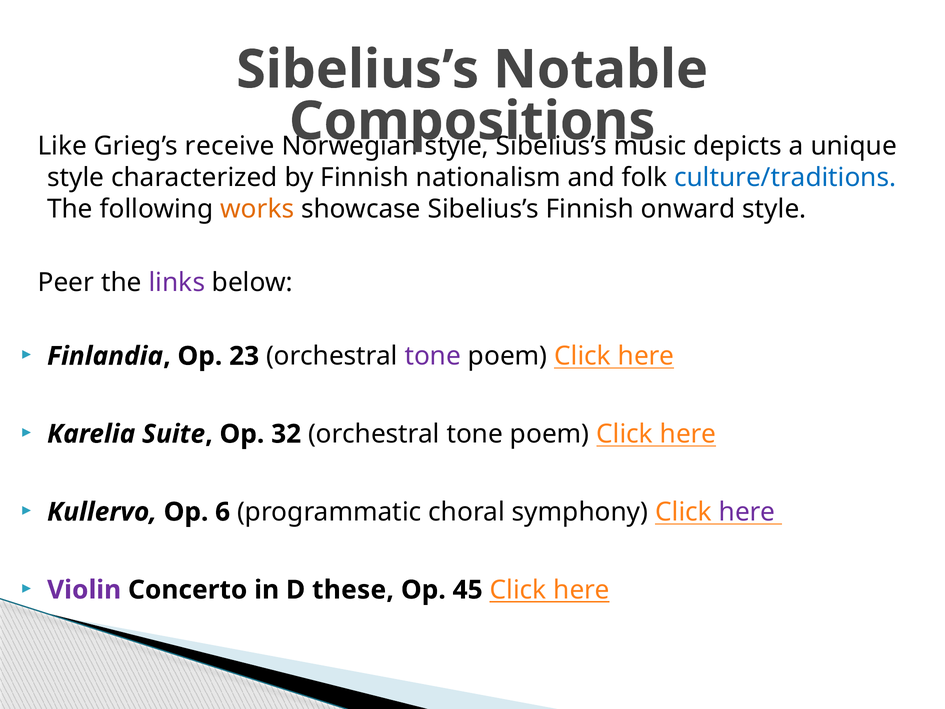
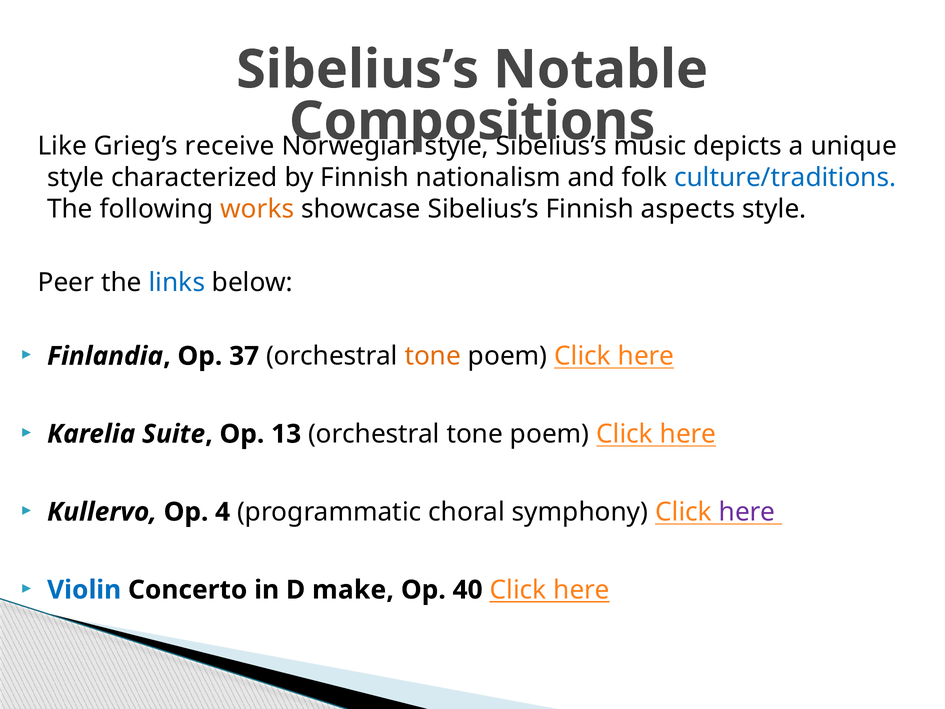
onward: onward -> aspects
links colour: purple -> blue
23: 23 -> 37
tone at (433, 356) colour: purple -> orange
32: 32 -> 13
6: 6 -> 4
Violin colour: purple -> blue
these: these -> make
45: 45 -> 40
